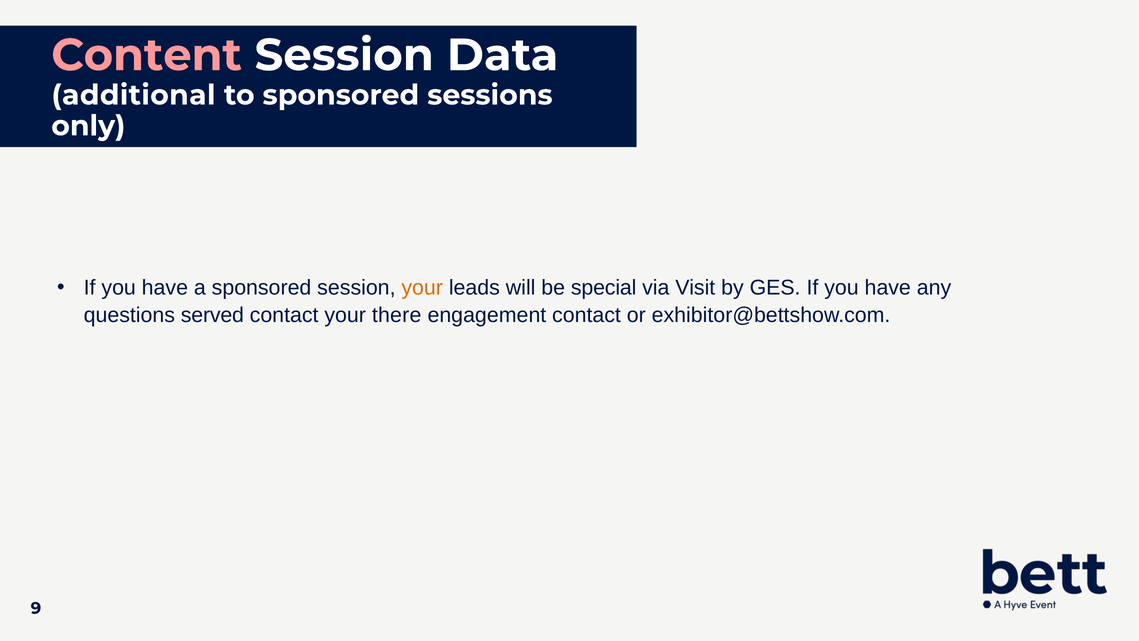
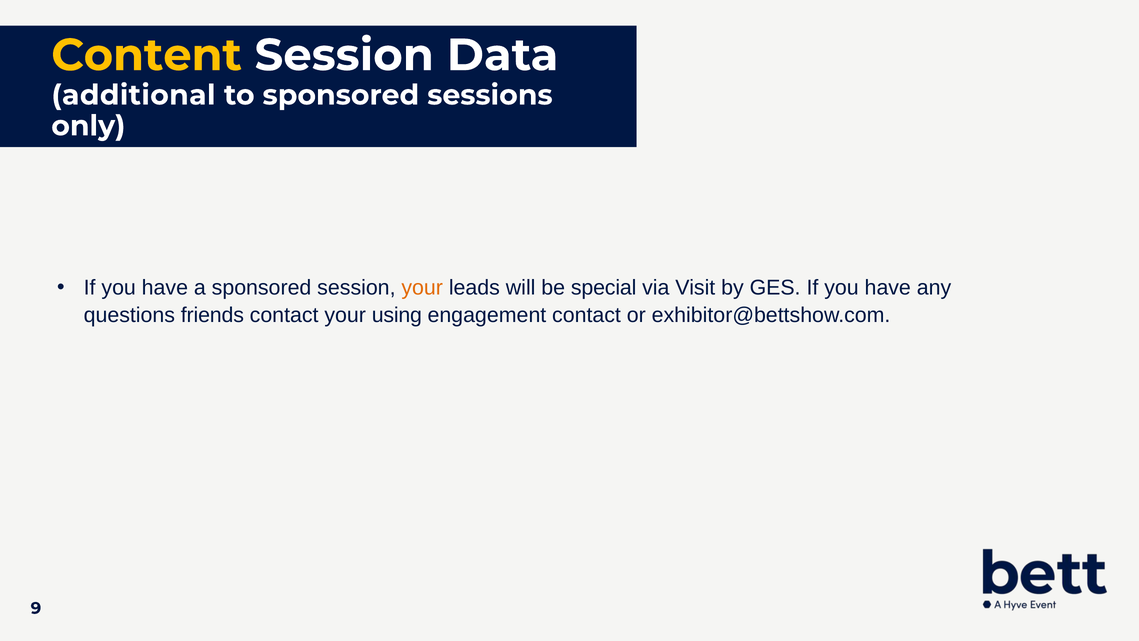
Content colour: pink -> yellow
served: served -> friends
there: there -> using
